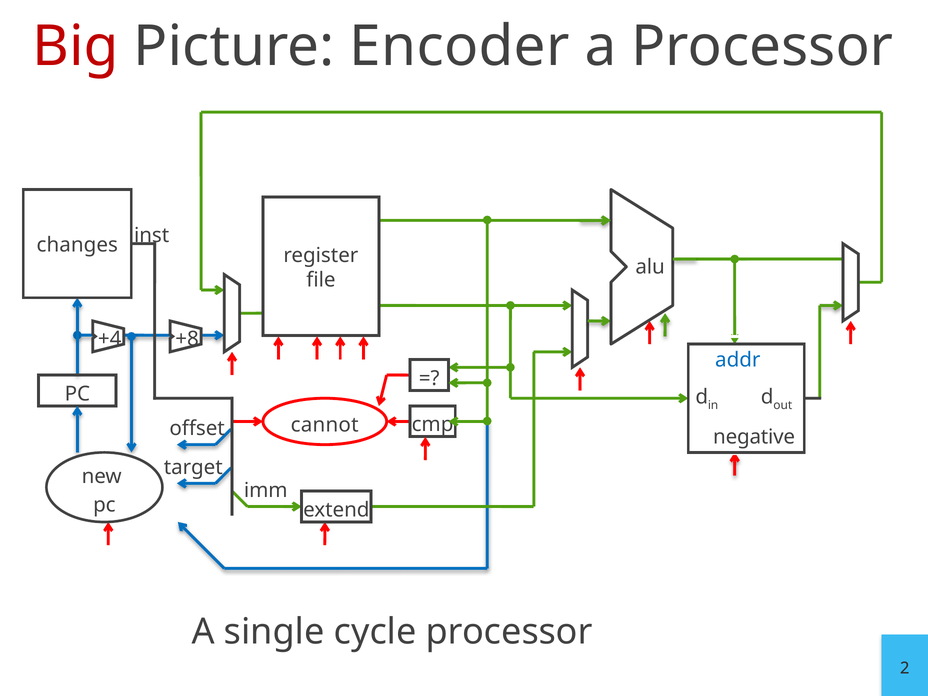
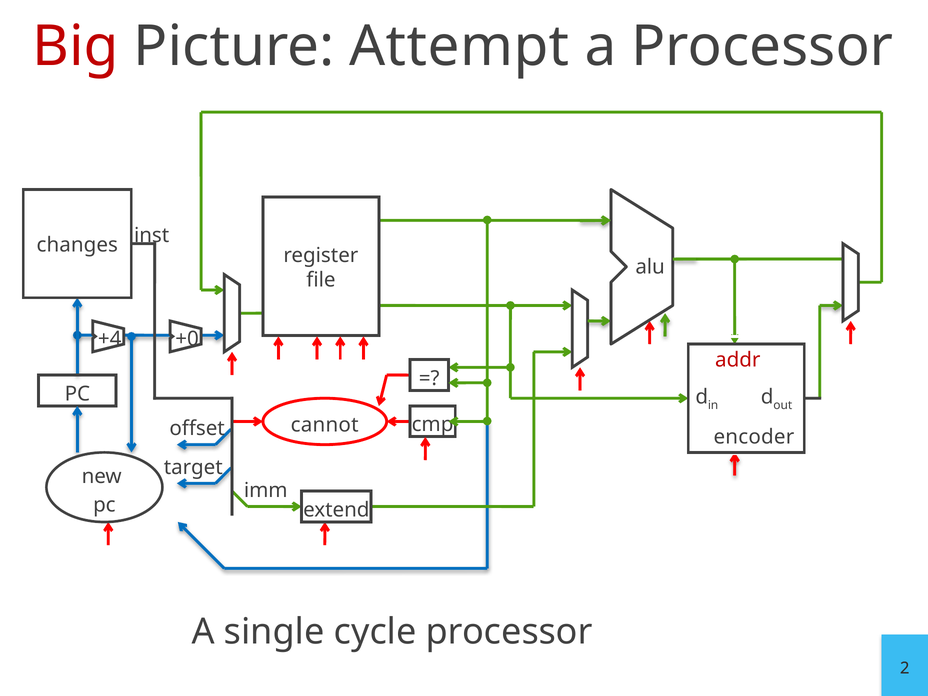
Encoder: Encoder -> Attempt
+8: +8 -> +0
addr colour: blue -> red
negative: negative -> encoder
